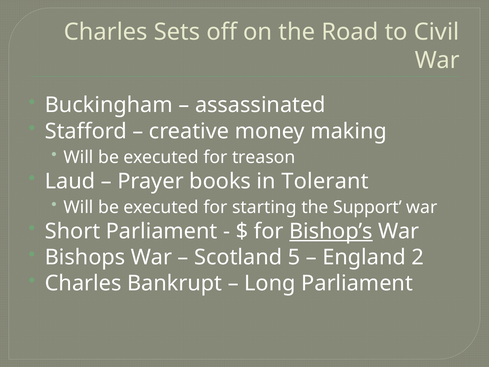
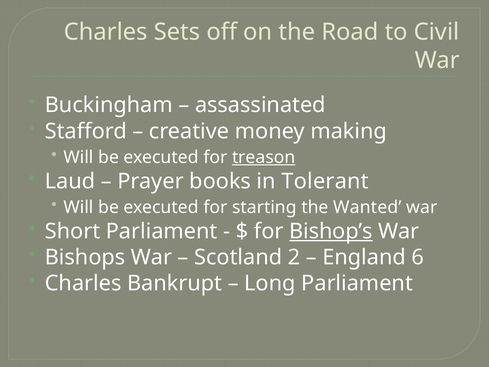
treason underline: none -> present
Support: Support -> Wanted
5: 5 -> 2
2: 2 -> 6
